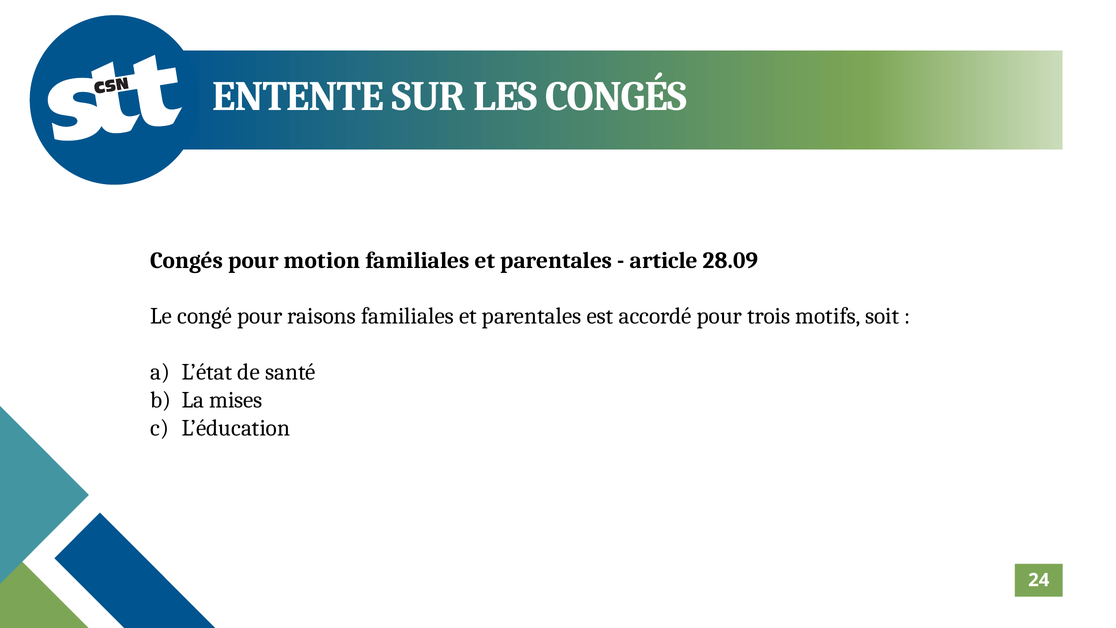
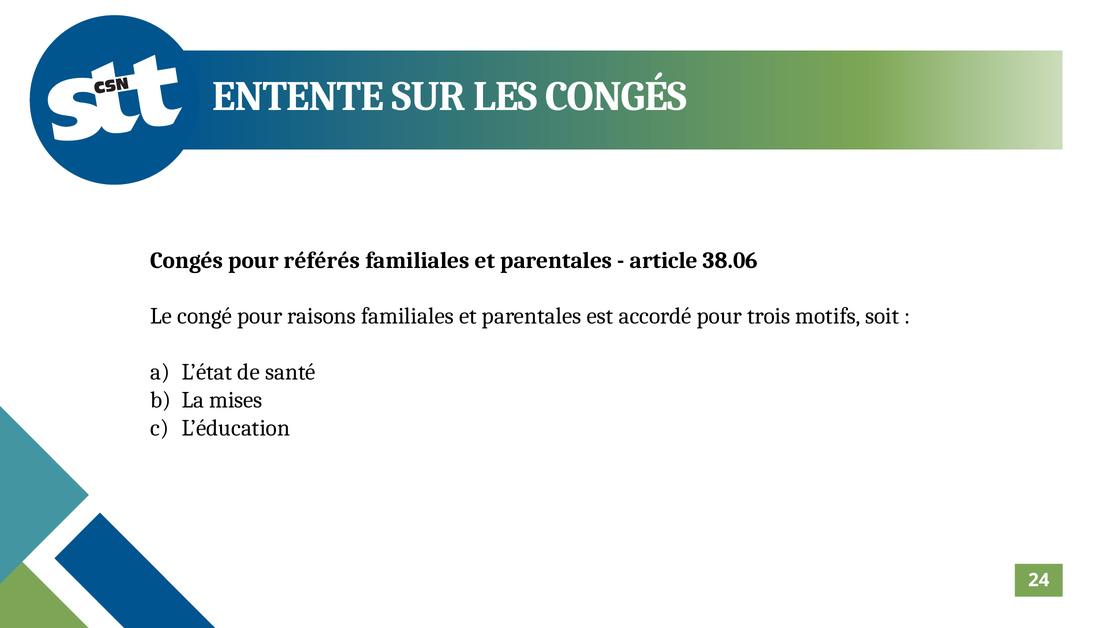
motion: motion -> référés
28.09: 28.09 -> 38.06
